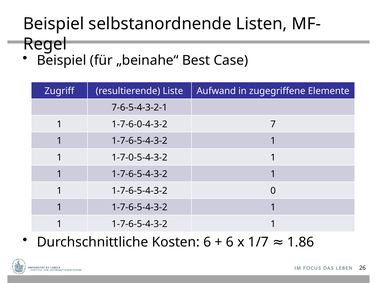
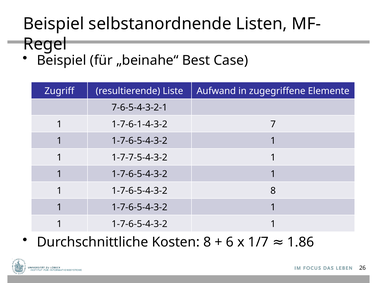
1-7-6-0-4-3-2: 1-7-6-0-4-3-2 -> 1-7-6-1-4-3-2
1-7-0-5-4-3-2: 1-7-0-5-4-3-2 -> 1-7-7-5-4-3-2
1-7-6-5-4-3-2 0: 0 -> 8
Kosten 6: 6 -> 8
